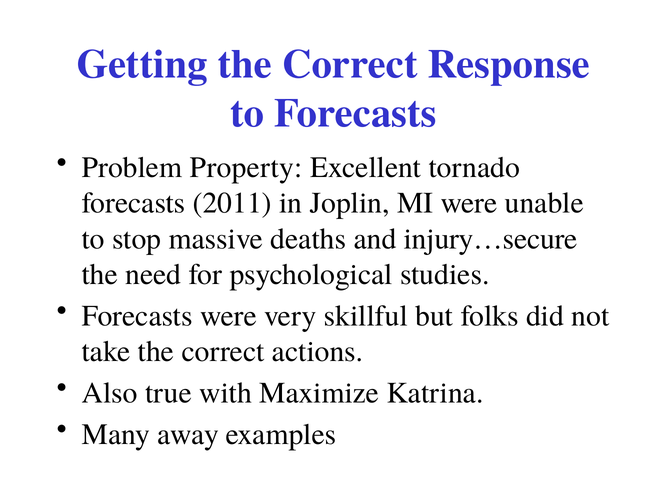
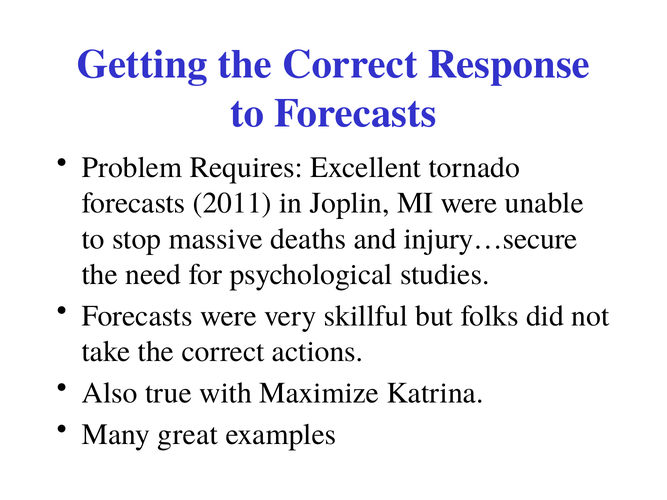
Property: Property -> Requires
away: away -> great
